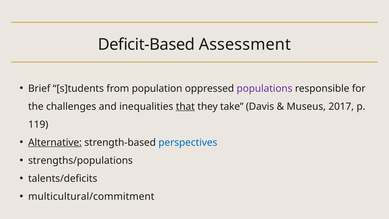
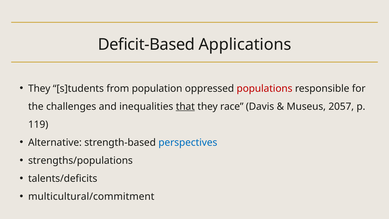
Assessment: Assessment -> Applications
Brief at (39, 88): Brief -> They
populations colour: purple -> red
take: take -> race
2017: 2017 -> 2057
Alternative underline: present -> none
